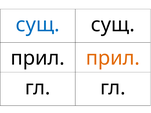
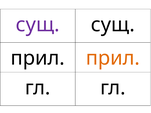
сущ at (38, 25) colour: blue -> purple
